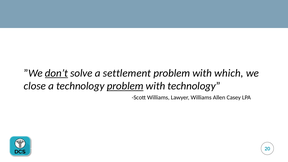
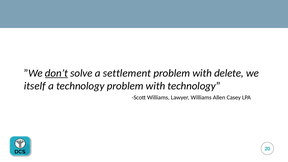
which: which -> delete
close: close -> itself
problem at (125, 86) underline: present -> none
